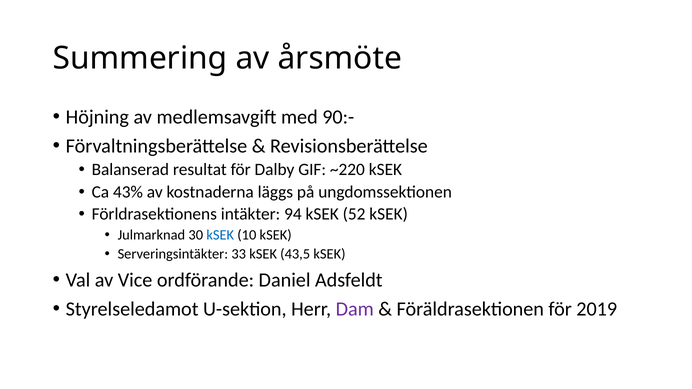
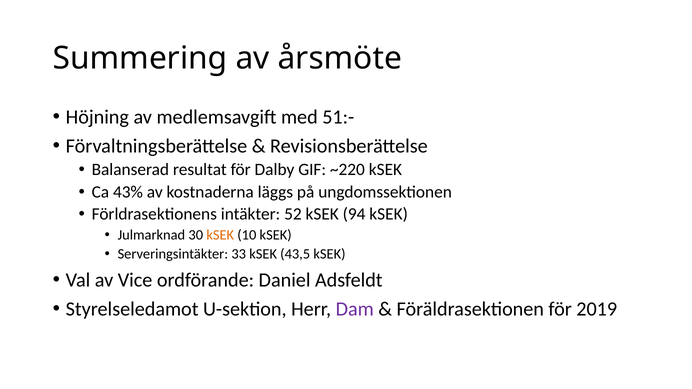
90:-: 90:- -> 51:-
94: 94 -> 52
52: 52 -> 94
kSEK at (220, 235) colour: blue -> orange
